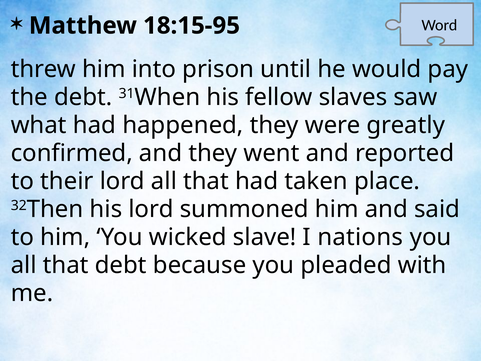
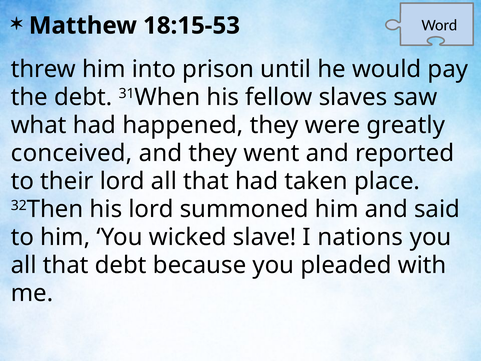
18:15-95: 18:15-95 -> 18:15-53
confirmed: confirmed -> conceived
